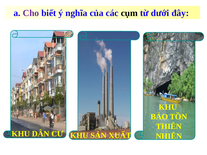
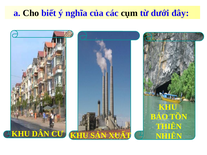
Cho colour: purple -> black
